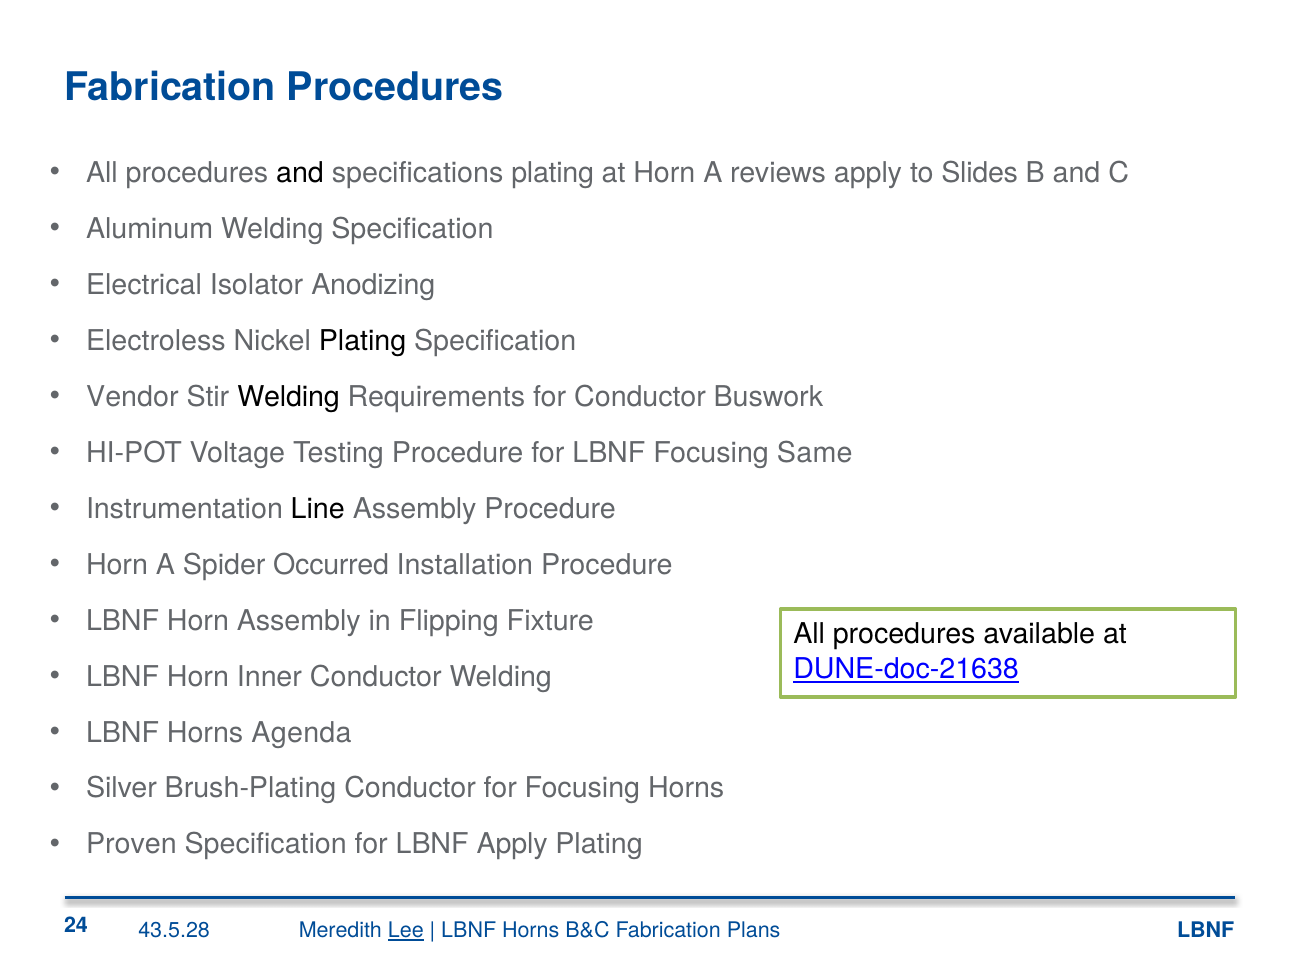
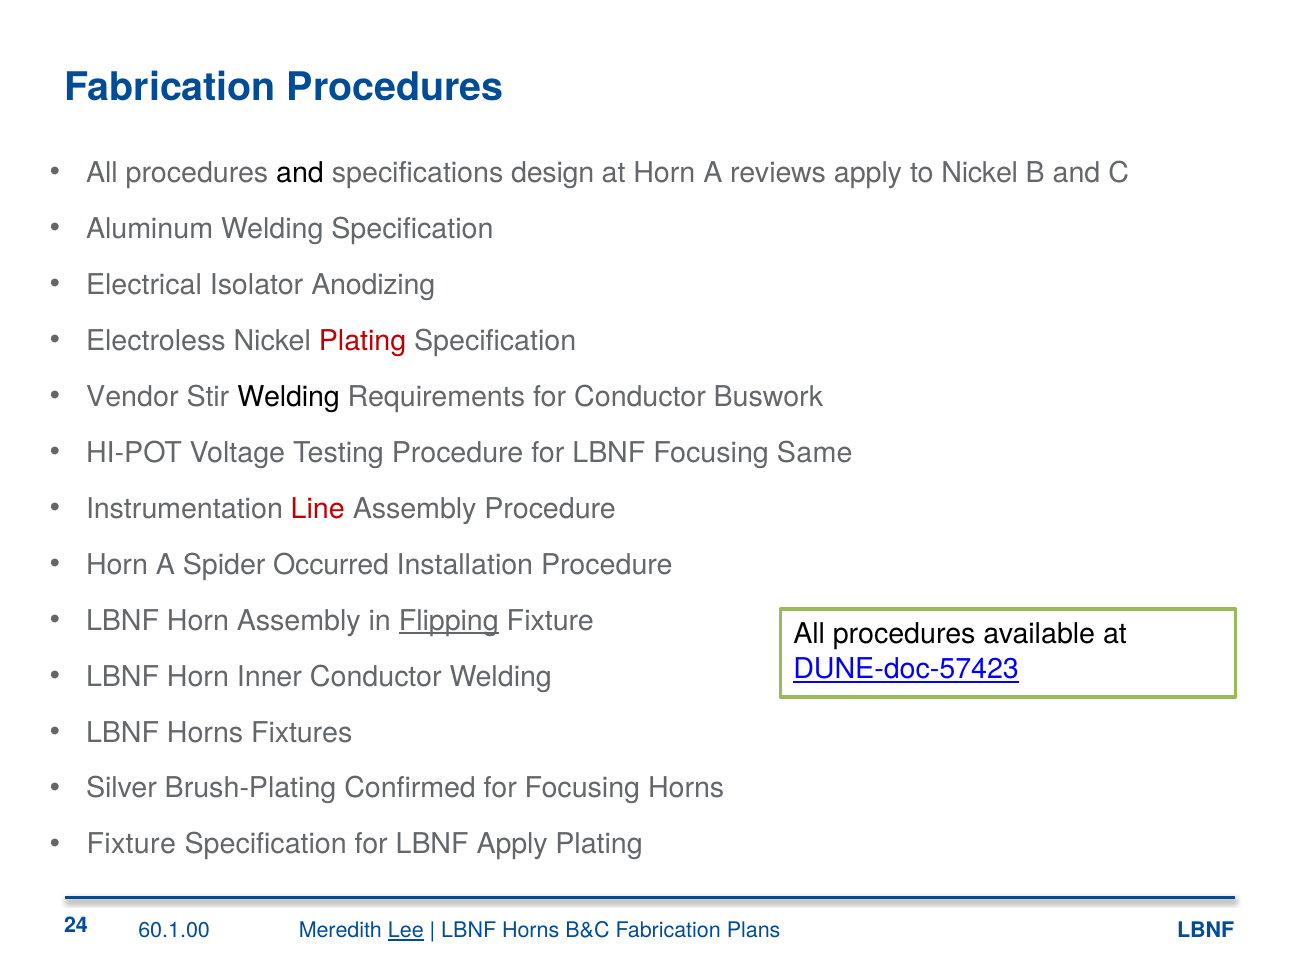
specifications plating: plating -> design
to Slides: Slides -> Nickel
Plating at (363, 341) colour: black -> red
Line colour: black -> red
Flipping underline: none -> present
DUNE-doc-21638: DUNE-doc-21638 -> DUNE-doc-57423
Agenda: Agenda -> Fixtures
Brush-Plating Conductor: Conductor -> Confirmed
Proven at (131, 845): Proven -> Fixture
43.5.28: 43.5.28 -> 60.1.00
